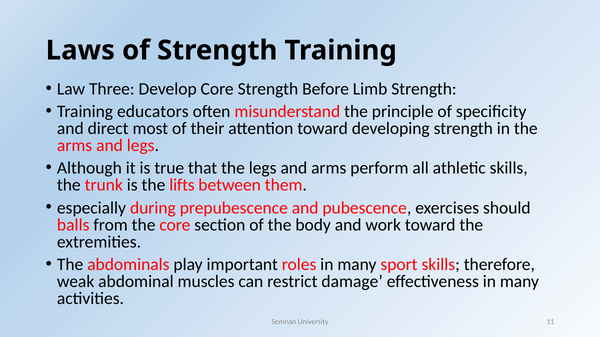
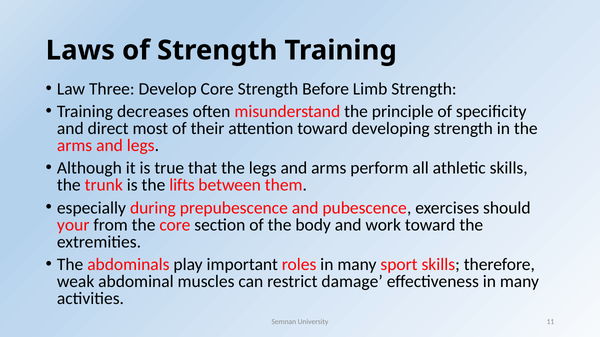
educators: educators -> decreases
balls: balls -> your
